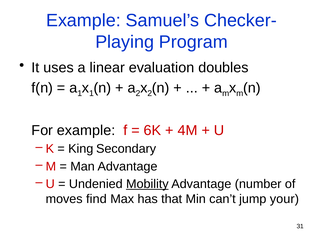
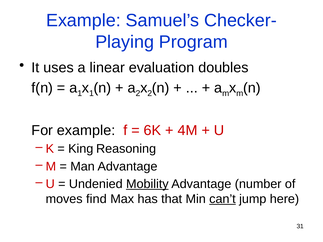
Secondary: Secondary -> Reasoning
can’t underline: none -> present
your: your -> here
